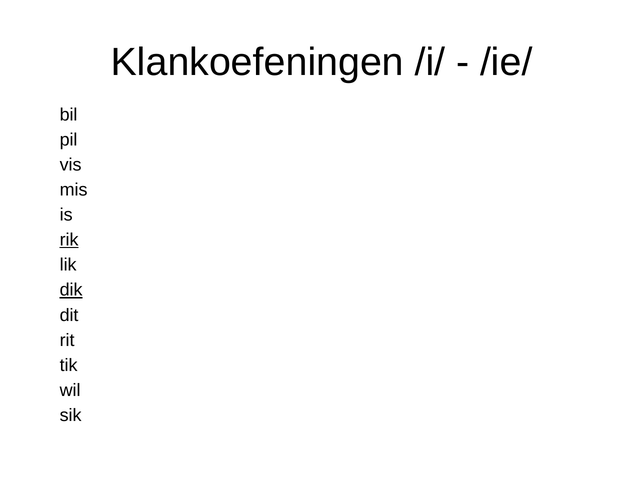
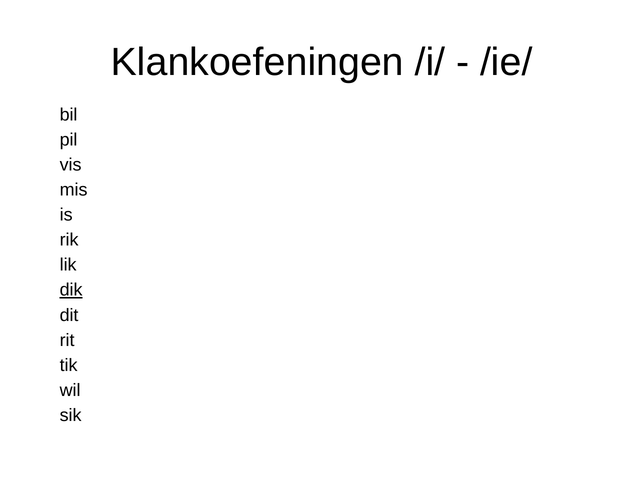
rik underline: present -> none
